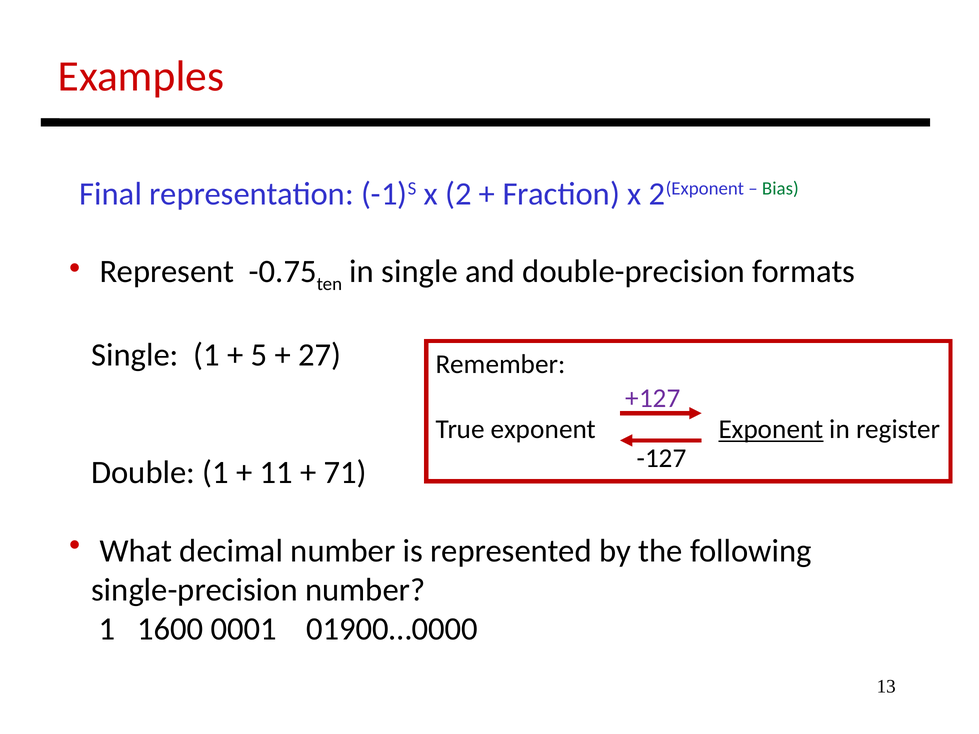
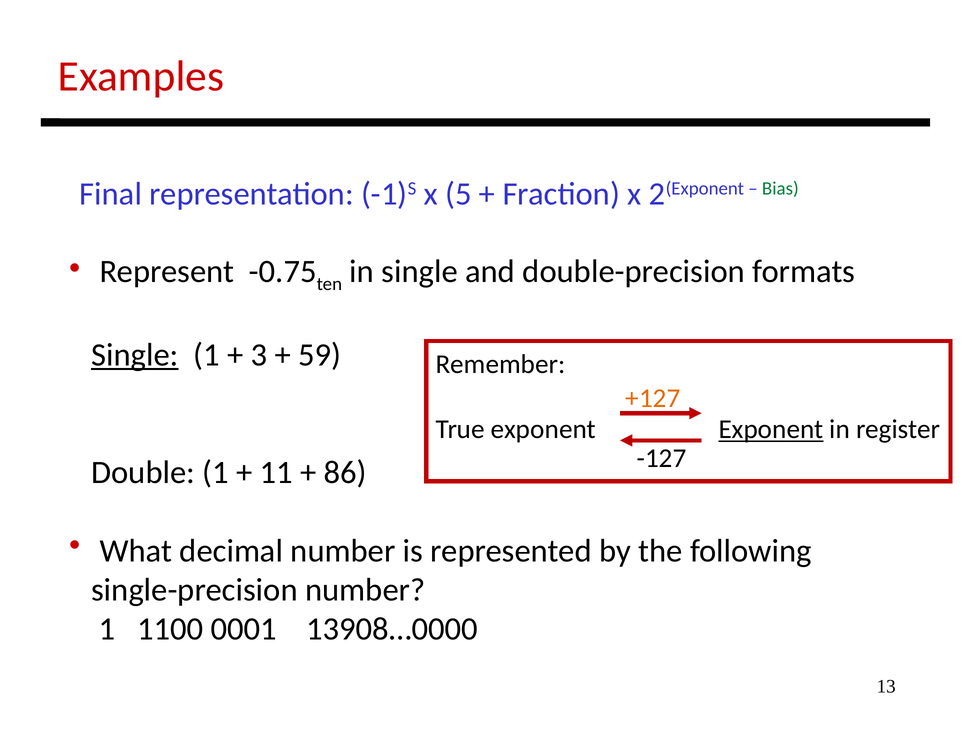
2: 2 -> 5
Single at (135, 355) underline: none -> present
5: 5 -> 3
27: 27 -> 59
+127 colour: purple -> orange
71: 71 -> 86
1600: 1600 -> 1100
01900…0000: 01900…0000 -> 13908…0000
